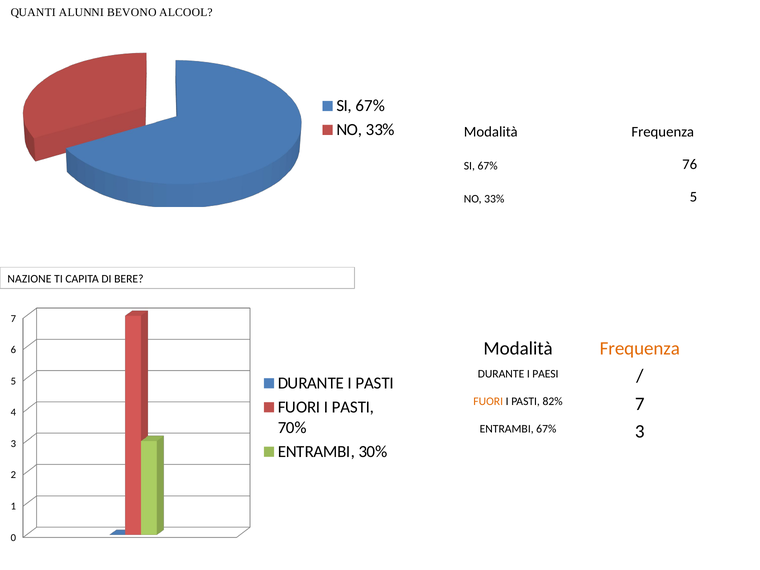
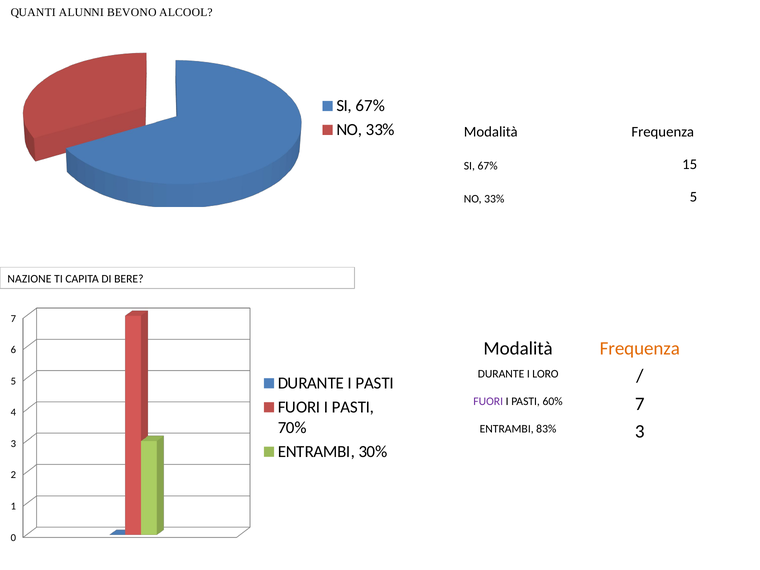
76: 76 -> 15
PAESI: PAESI -> LORO
FUORI at (488, 401) colour: orange -> purple
82%: 82% -> 60%
ENTRAMBI 67%: 67% -> 83%
